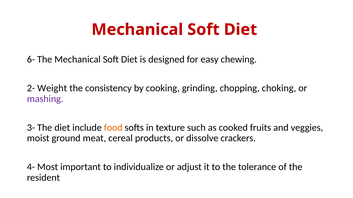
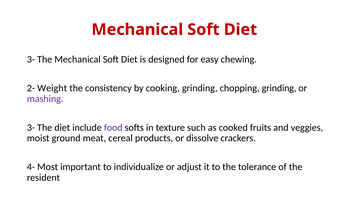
6- at (31, 59): 6- -> 3-
chopping choking: choking -> grinding
food colour: orange -> purple
